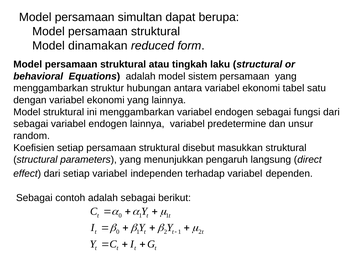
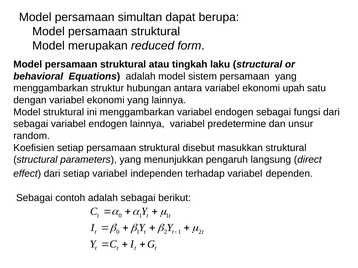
dinamakan: dinamakan -> merupakan
tabel: tabel -> upah
